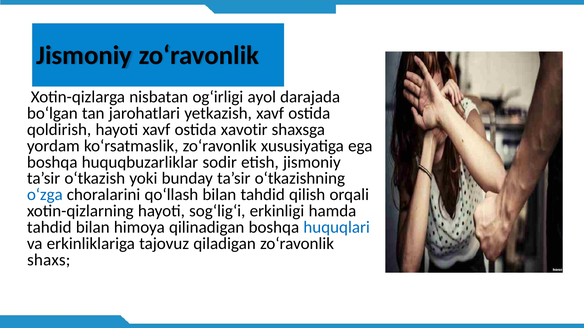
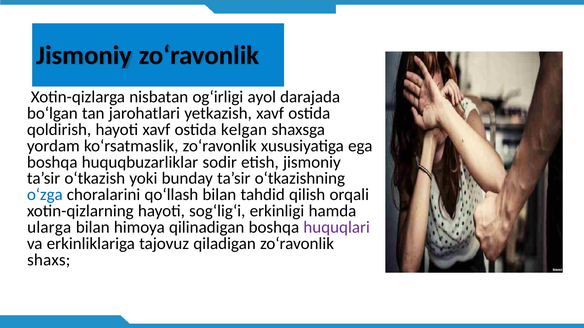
xavotir: xavotir -> kelgan
tahdid at (49, 228): tahdid -> ularga
huquqlari colour: blue -> purple
